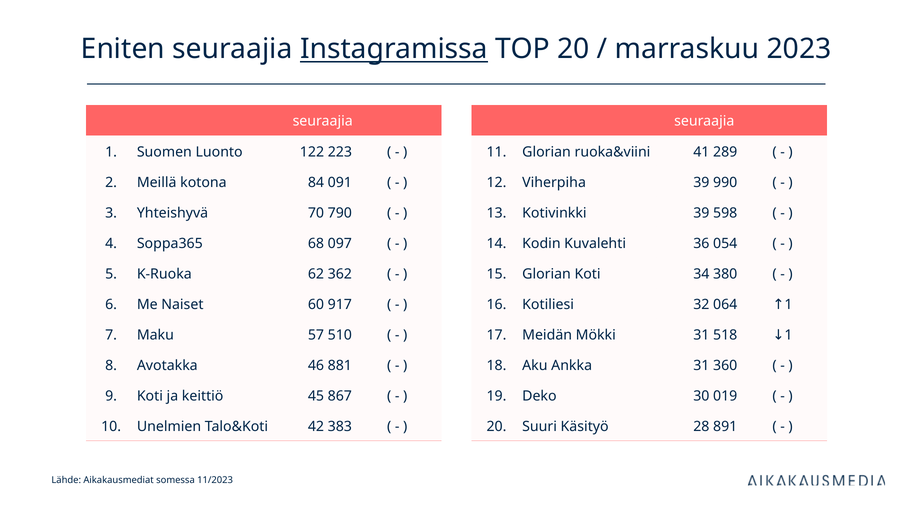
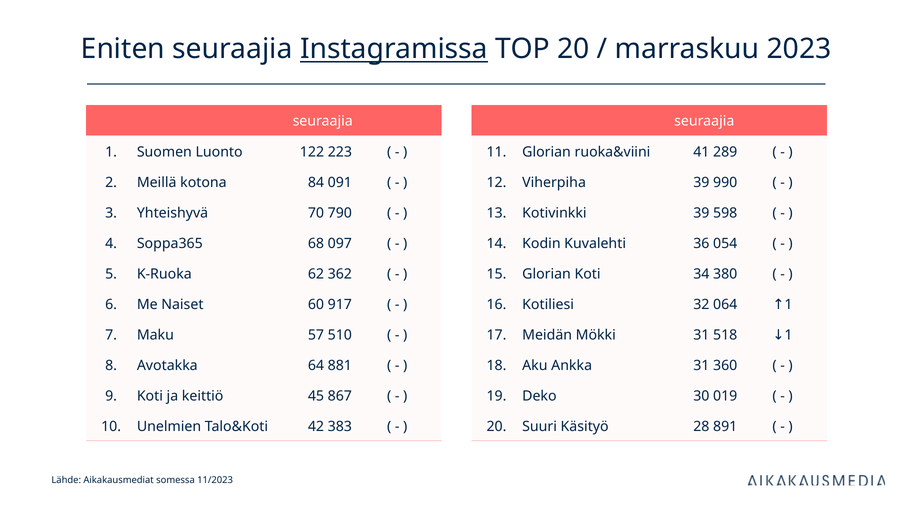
46: 46 -> 64
